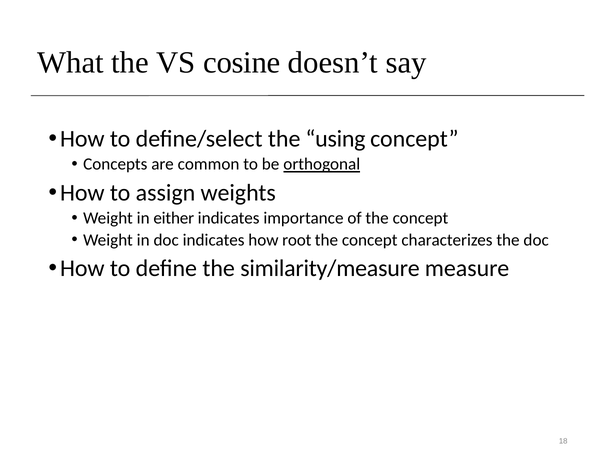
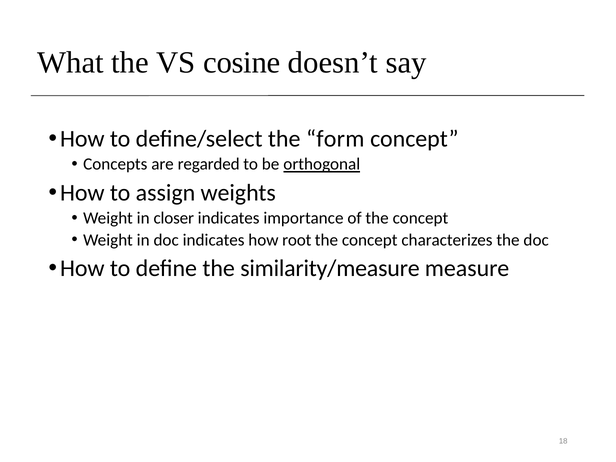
using: using -> form
common: common -> regarded
either: either -> closer
